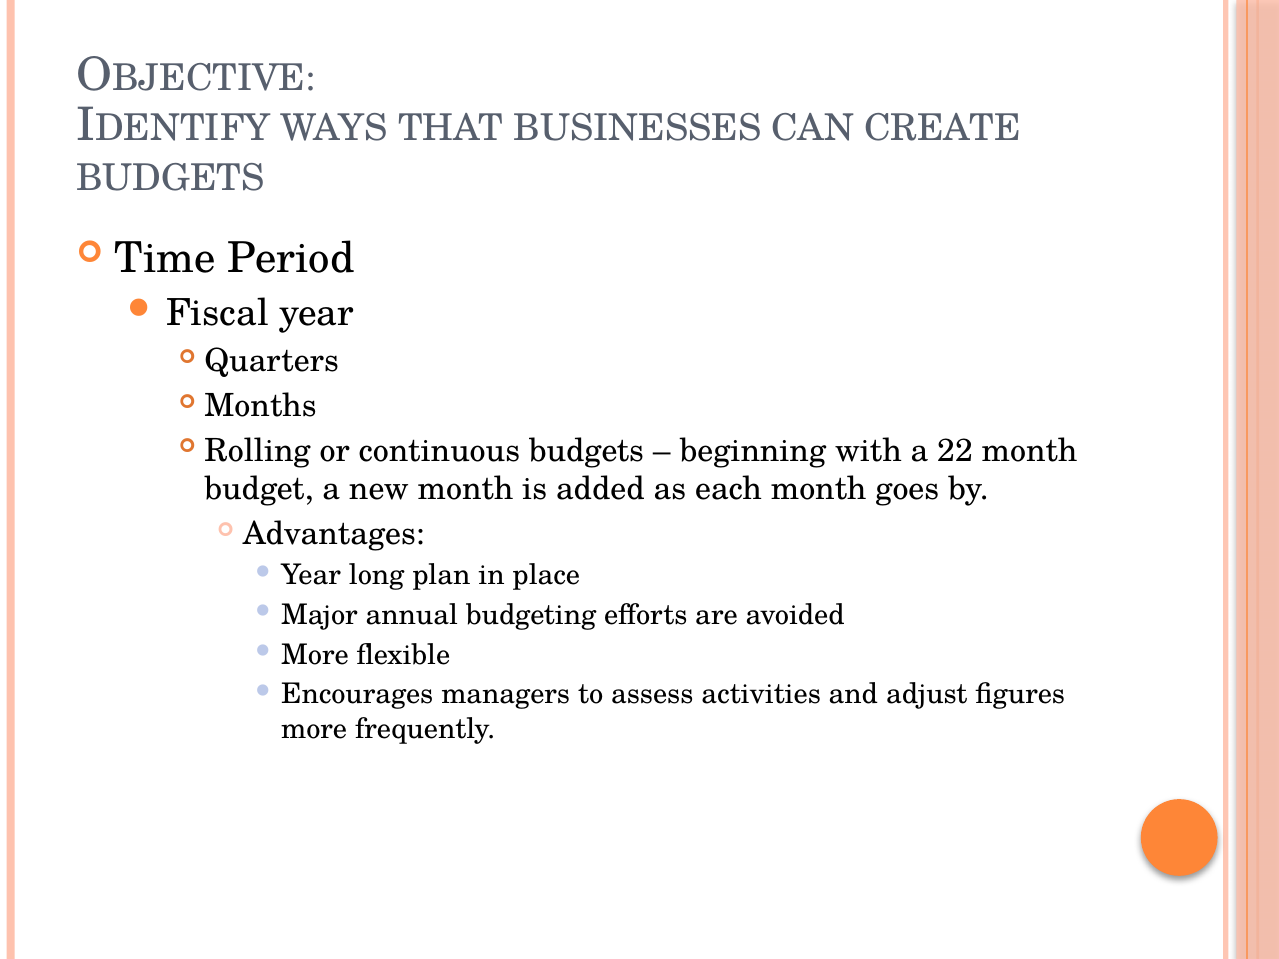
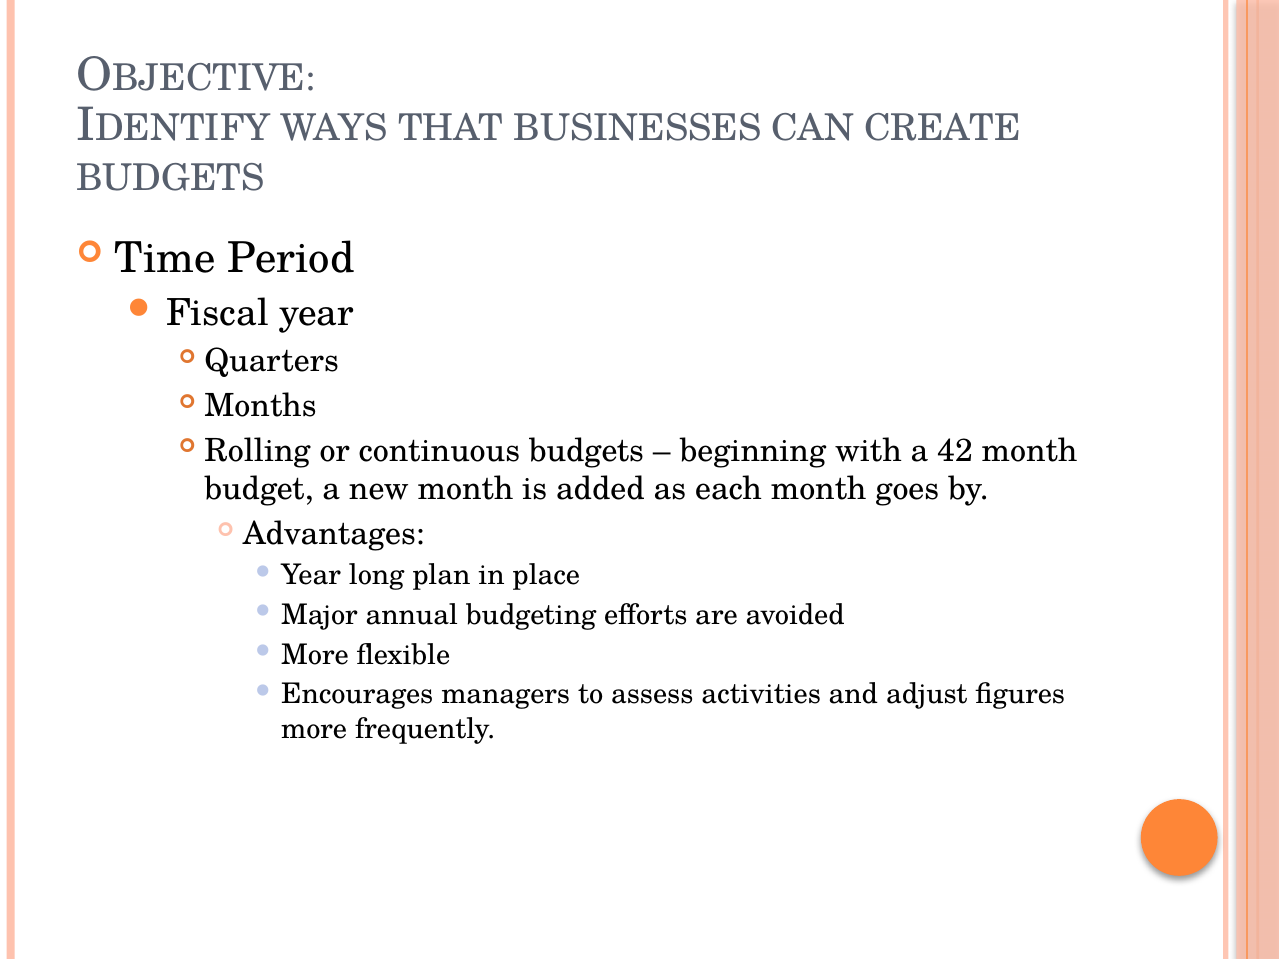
22: 22 -> 42
